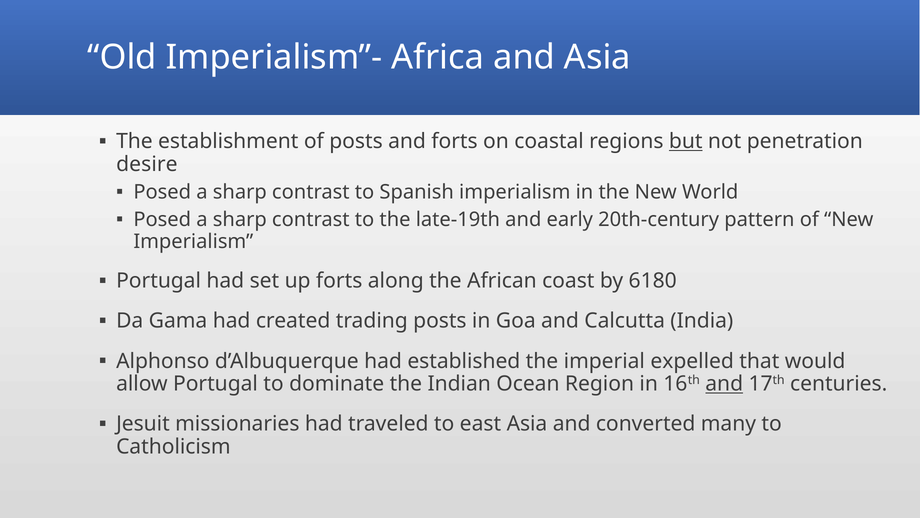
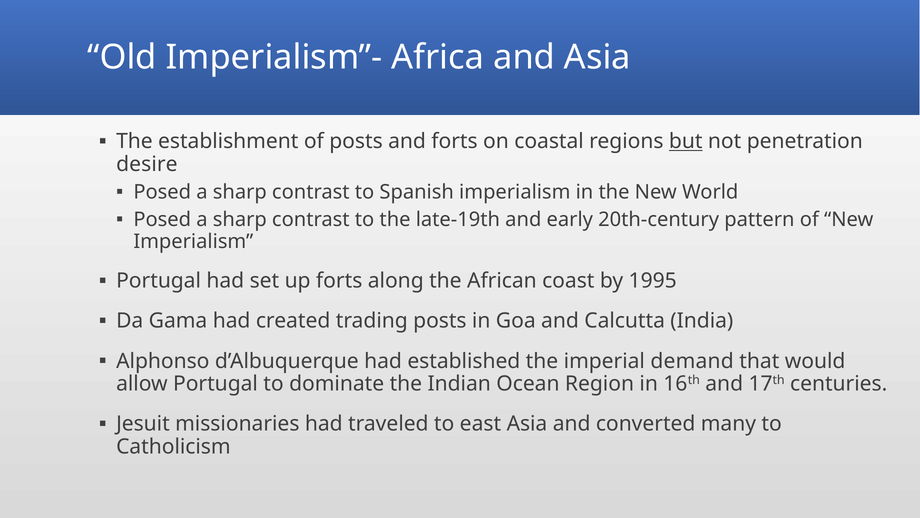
6180: 6180 -> 1995
expelled: expelled -> demand
and at (724, 383) underline: present -> none
